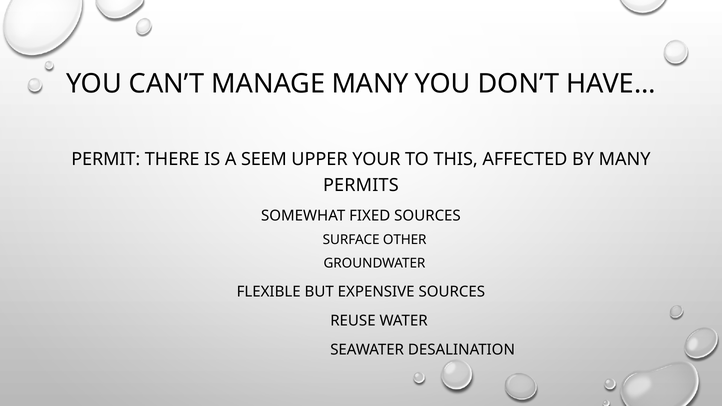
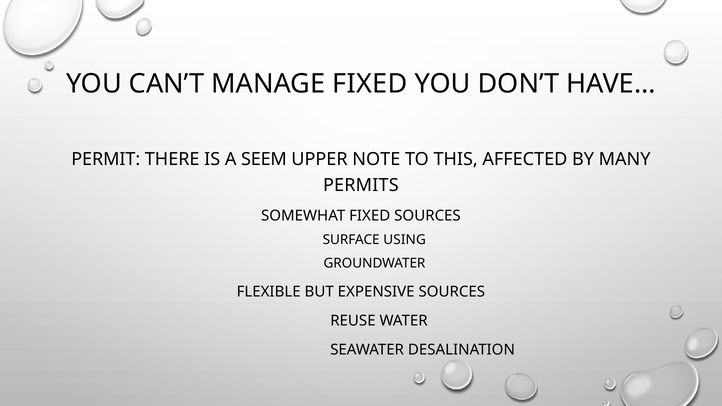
MANAGE MANY: MANY -> FIXED
YOUR: YOUR -> NOTE
OTHER: OTHER -> USING
